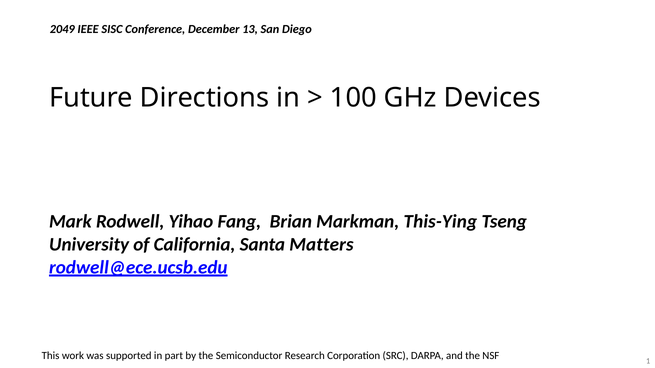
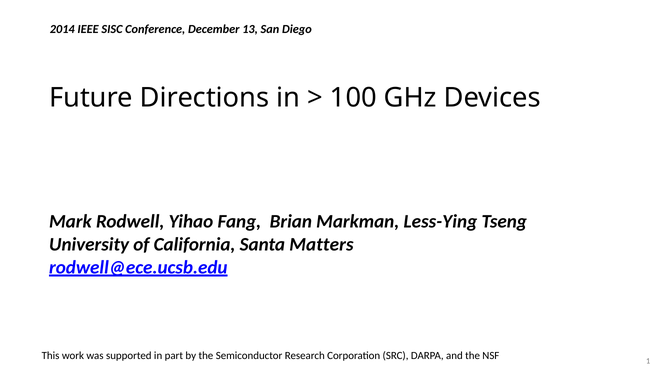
2049: 2049 -> 2014
This-Ying: This-Ying -> Less-Ying
